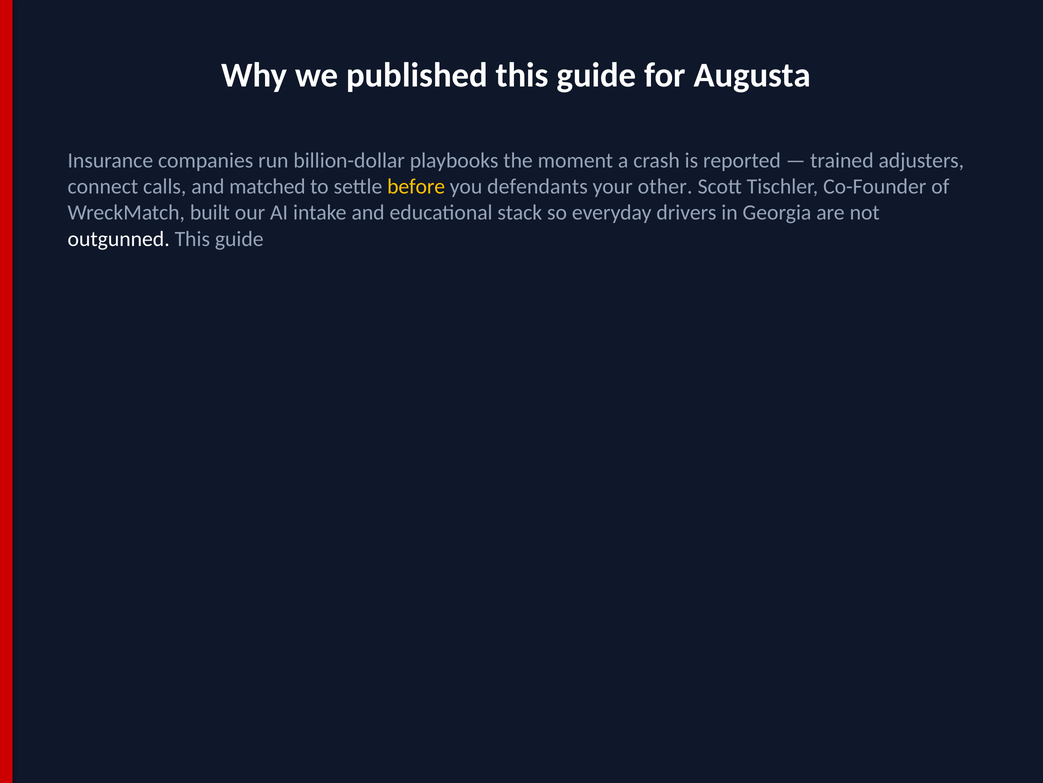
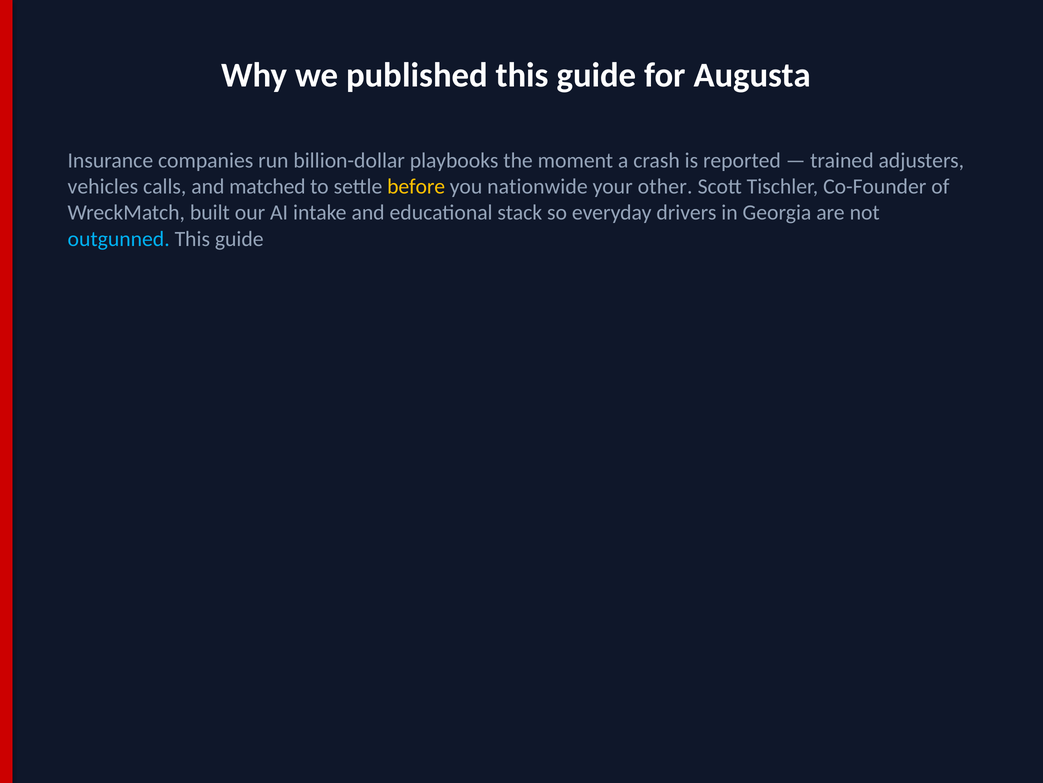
connect: connect -> vehicles
defendants: defendants -> nationwide
outgunned colour: white -> light blue
